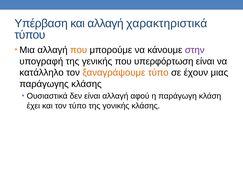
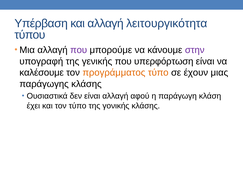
χαρακτηριστικά: χαρακτηριστικά -> λειτουργικότητα
που at (79, 50) colour: orange -> purple
κατάλληλο: κατάλληλο -> καλέσουμε
ξαναγράψουμε: ξαναγράψουμε -> προγράμματος
